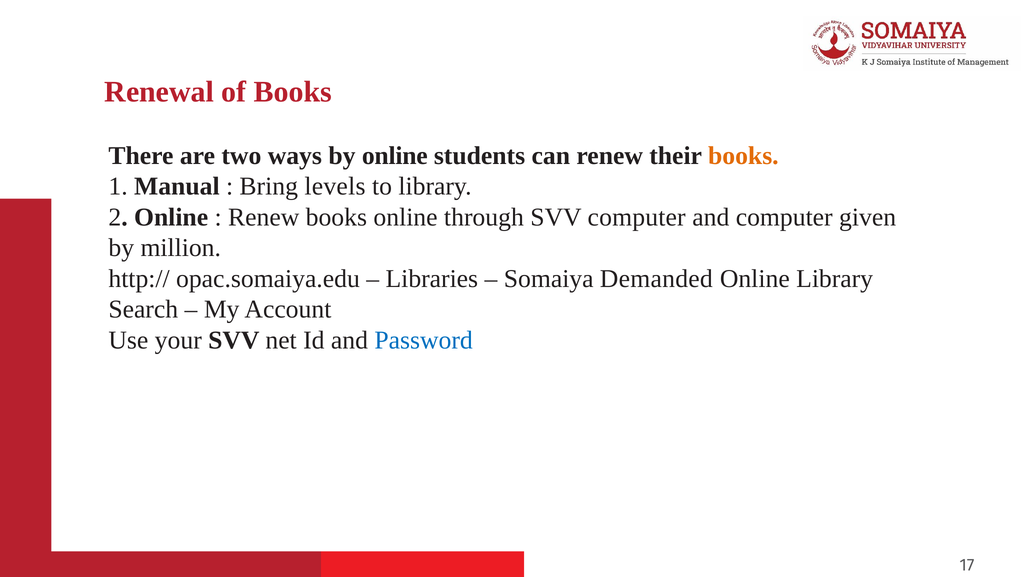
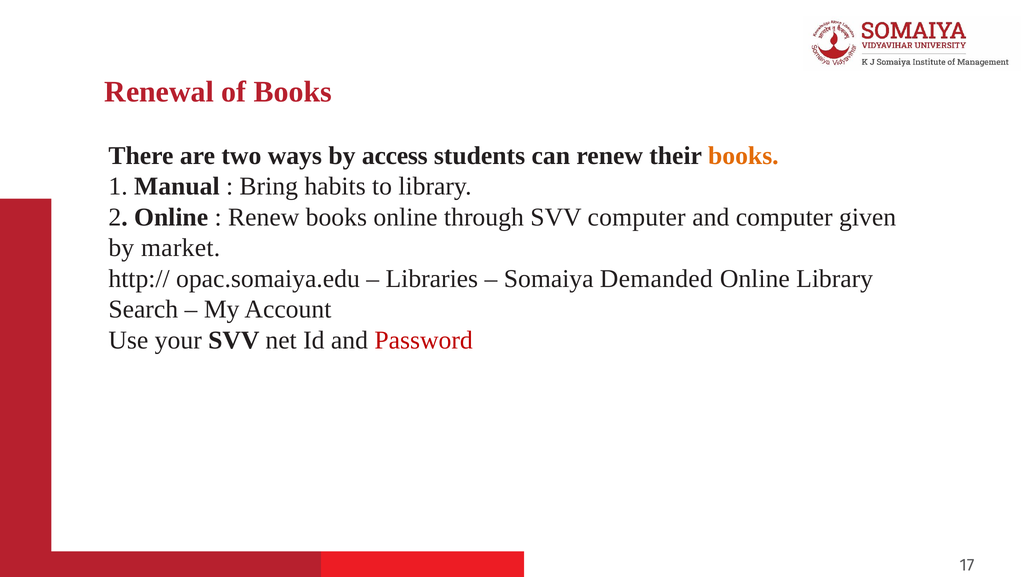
by online: online -> access
levels: levels -> habits
million: million -> market
Password colour: blue -> red
